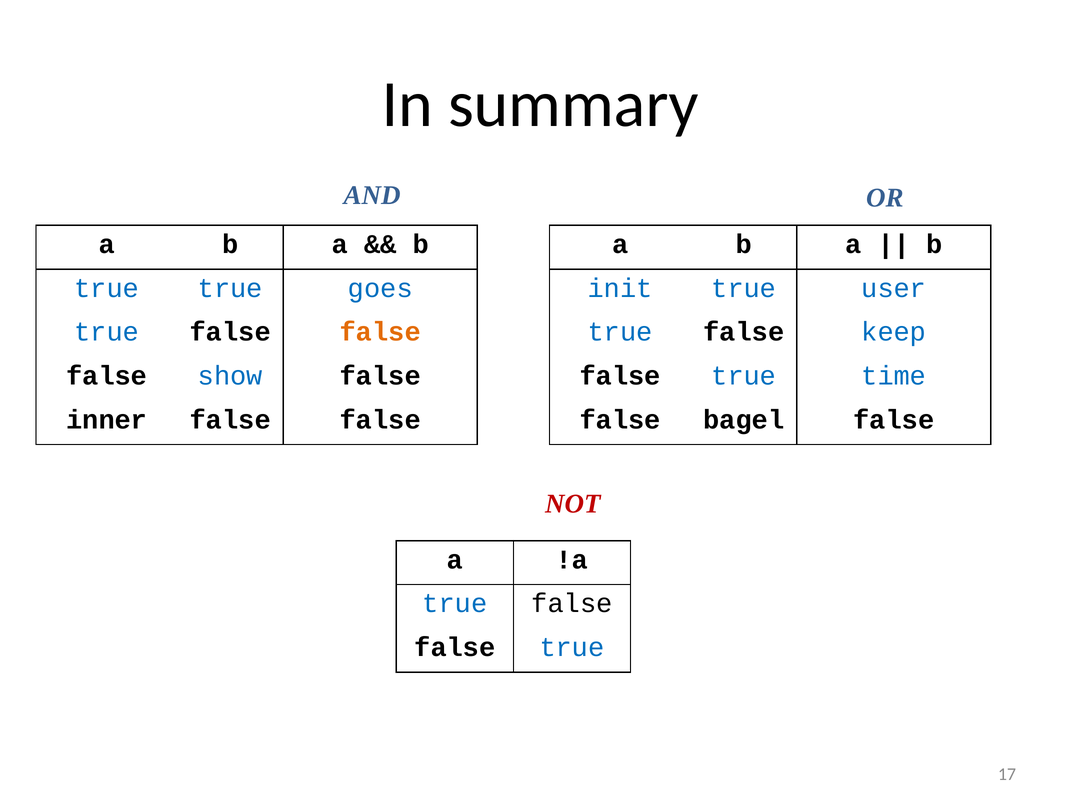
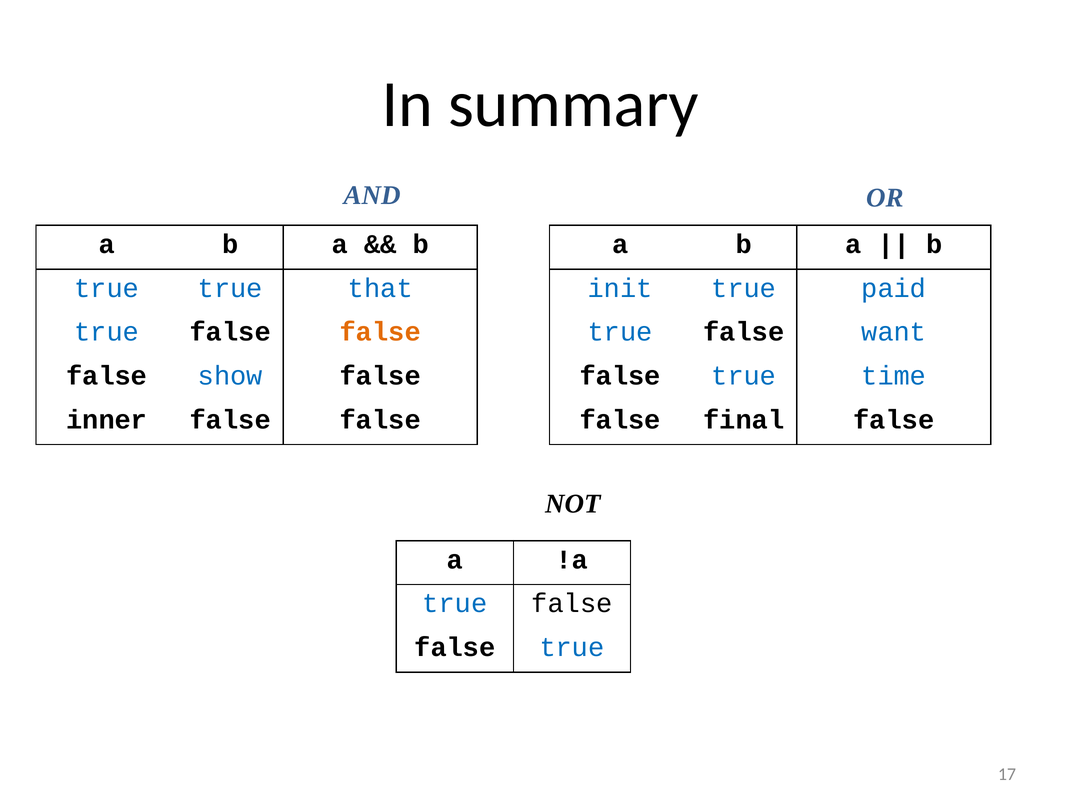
goes: goes -> that
user: user -> paid
keep: keep -> want
bagel: bagel -> final
NOT colour: red -> black
